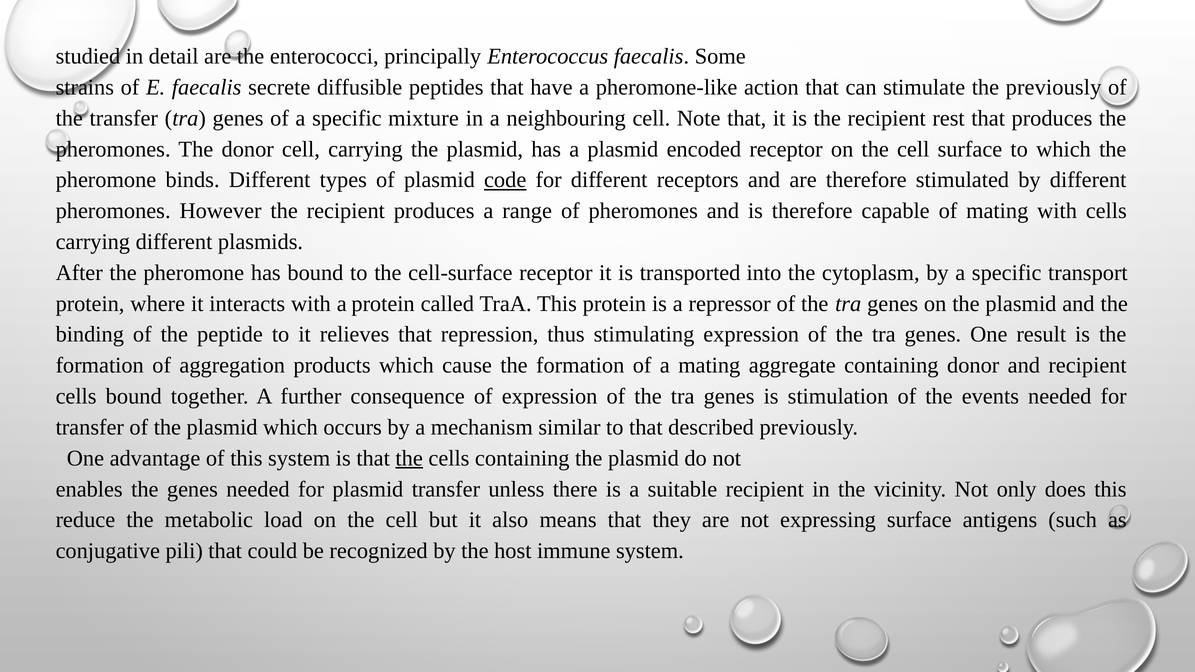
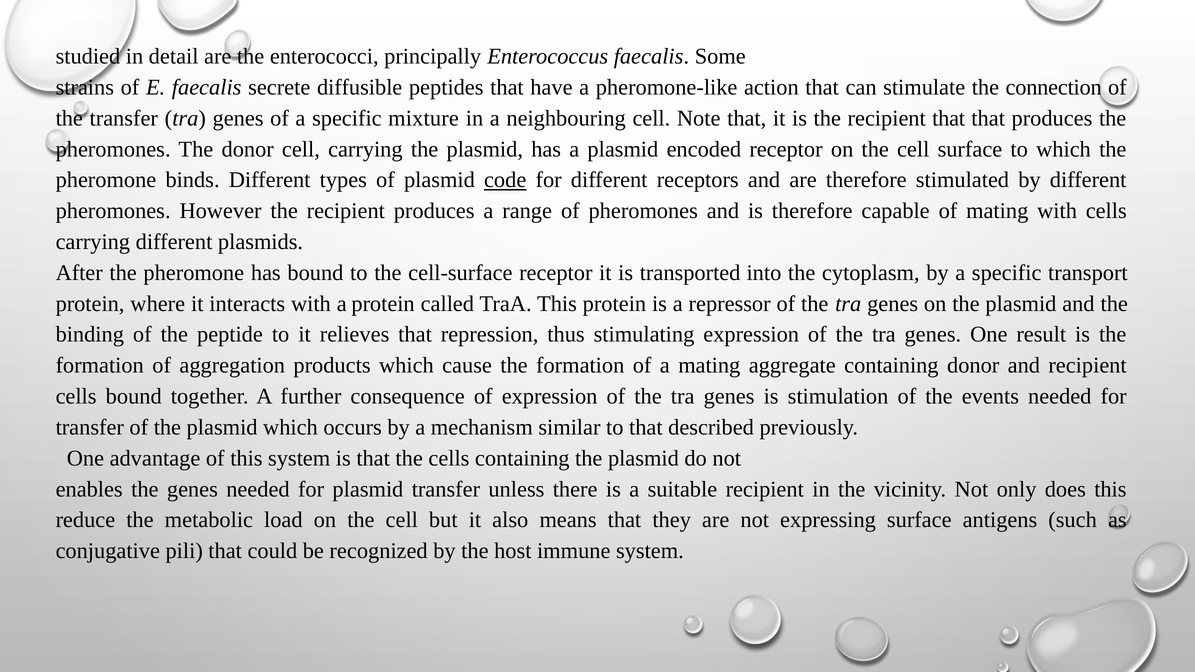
the previously: previously -> connection
recipient rest: rest -> that
the at (409, 458) underline: present -> none
